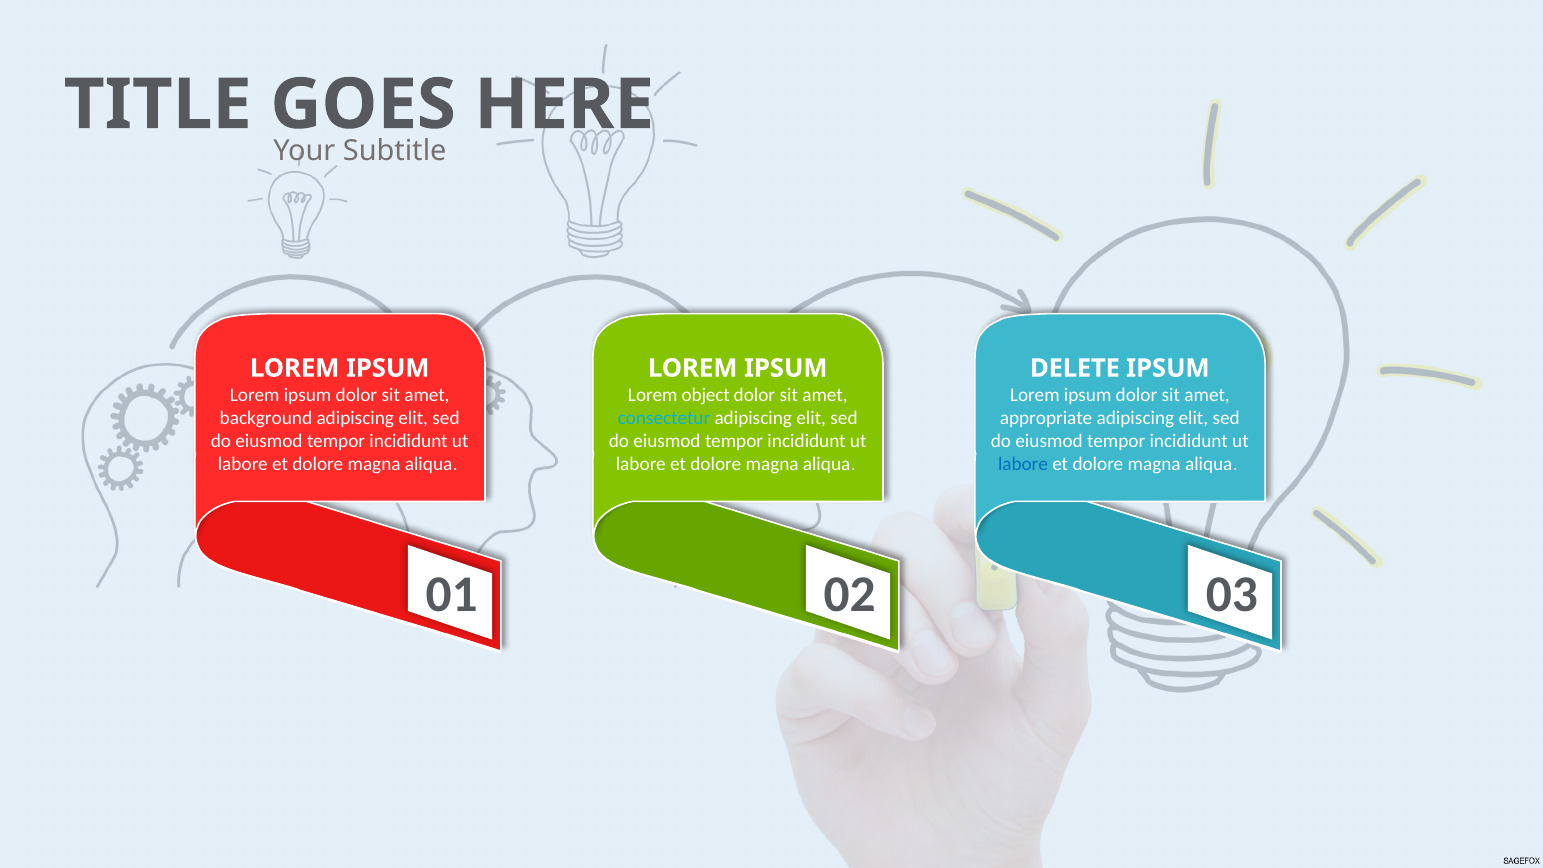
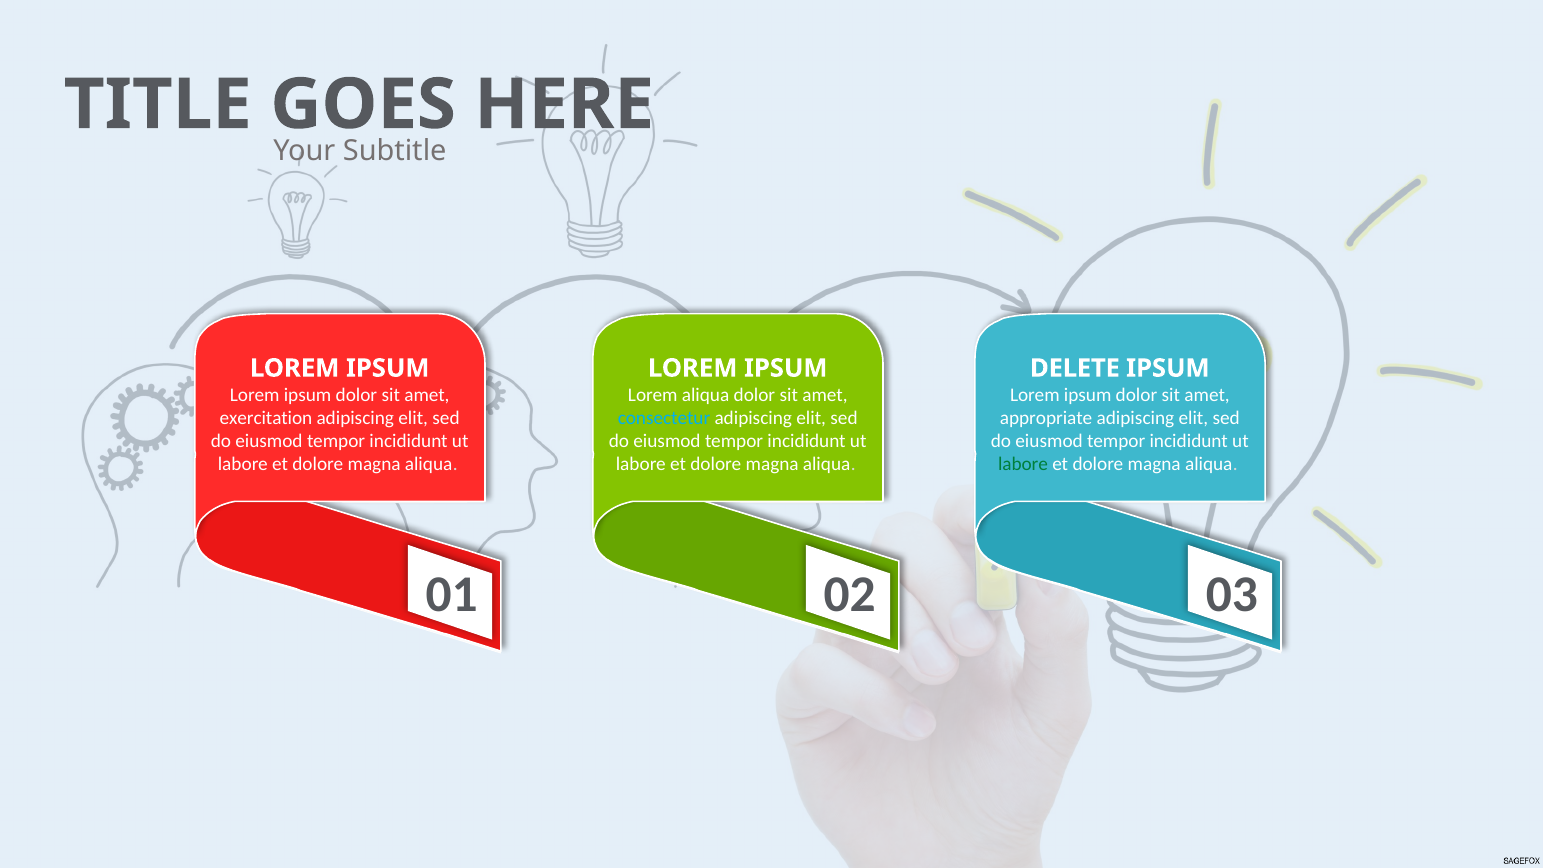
Lorem object: object -> aliqua
background: background -> exercitation
labore at (1023, 464) colour: blue -> green
